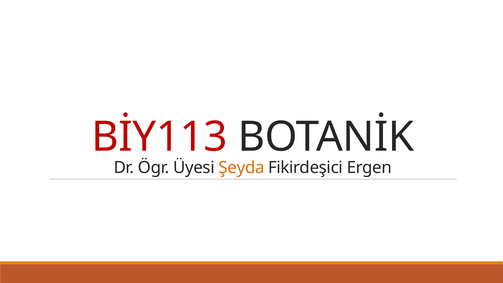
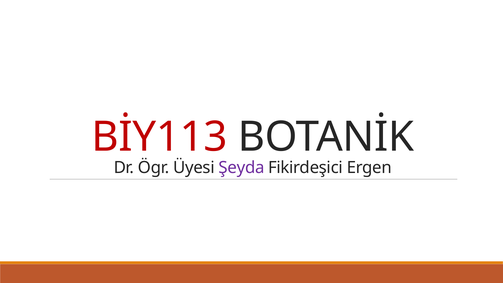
Şeyda colour: orange -> purple
